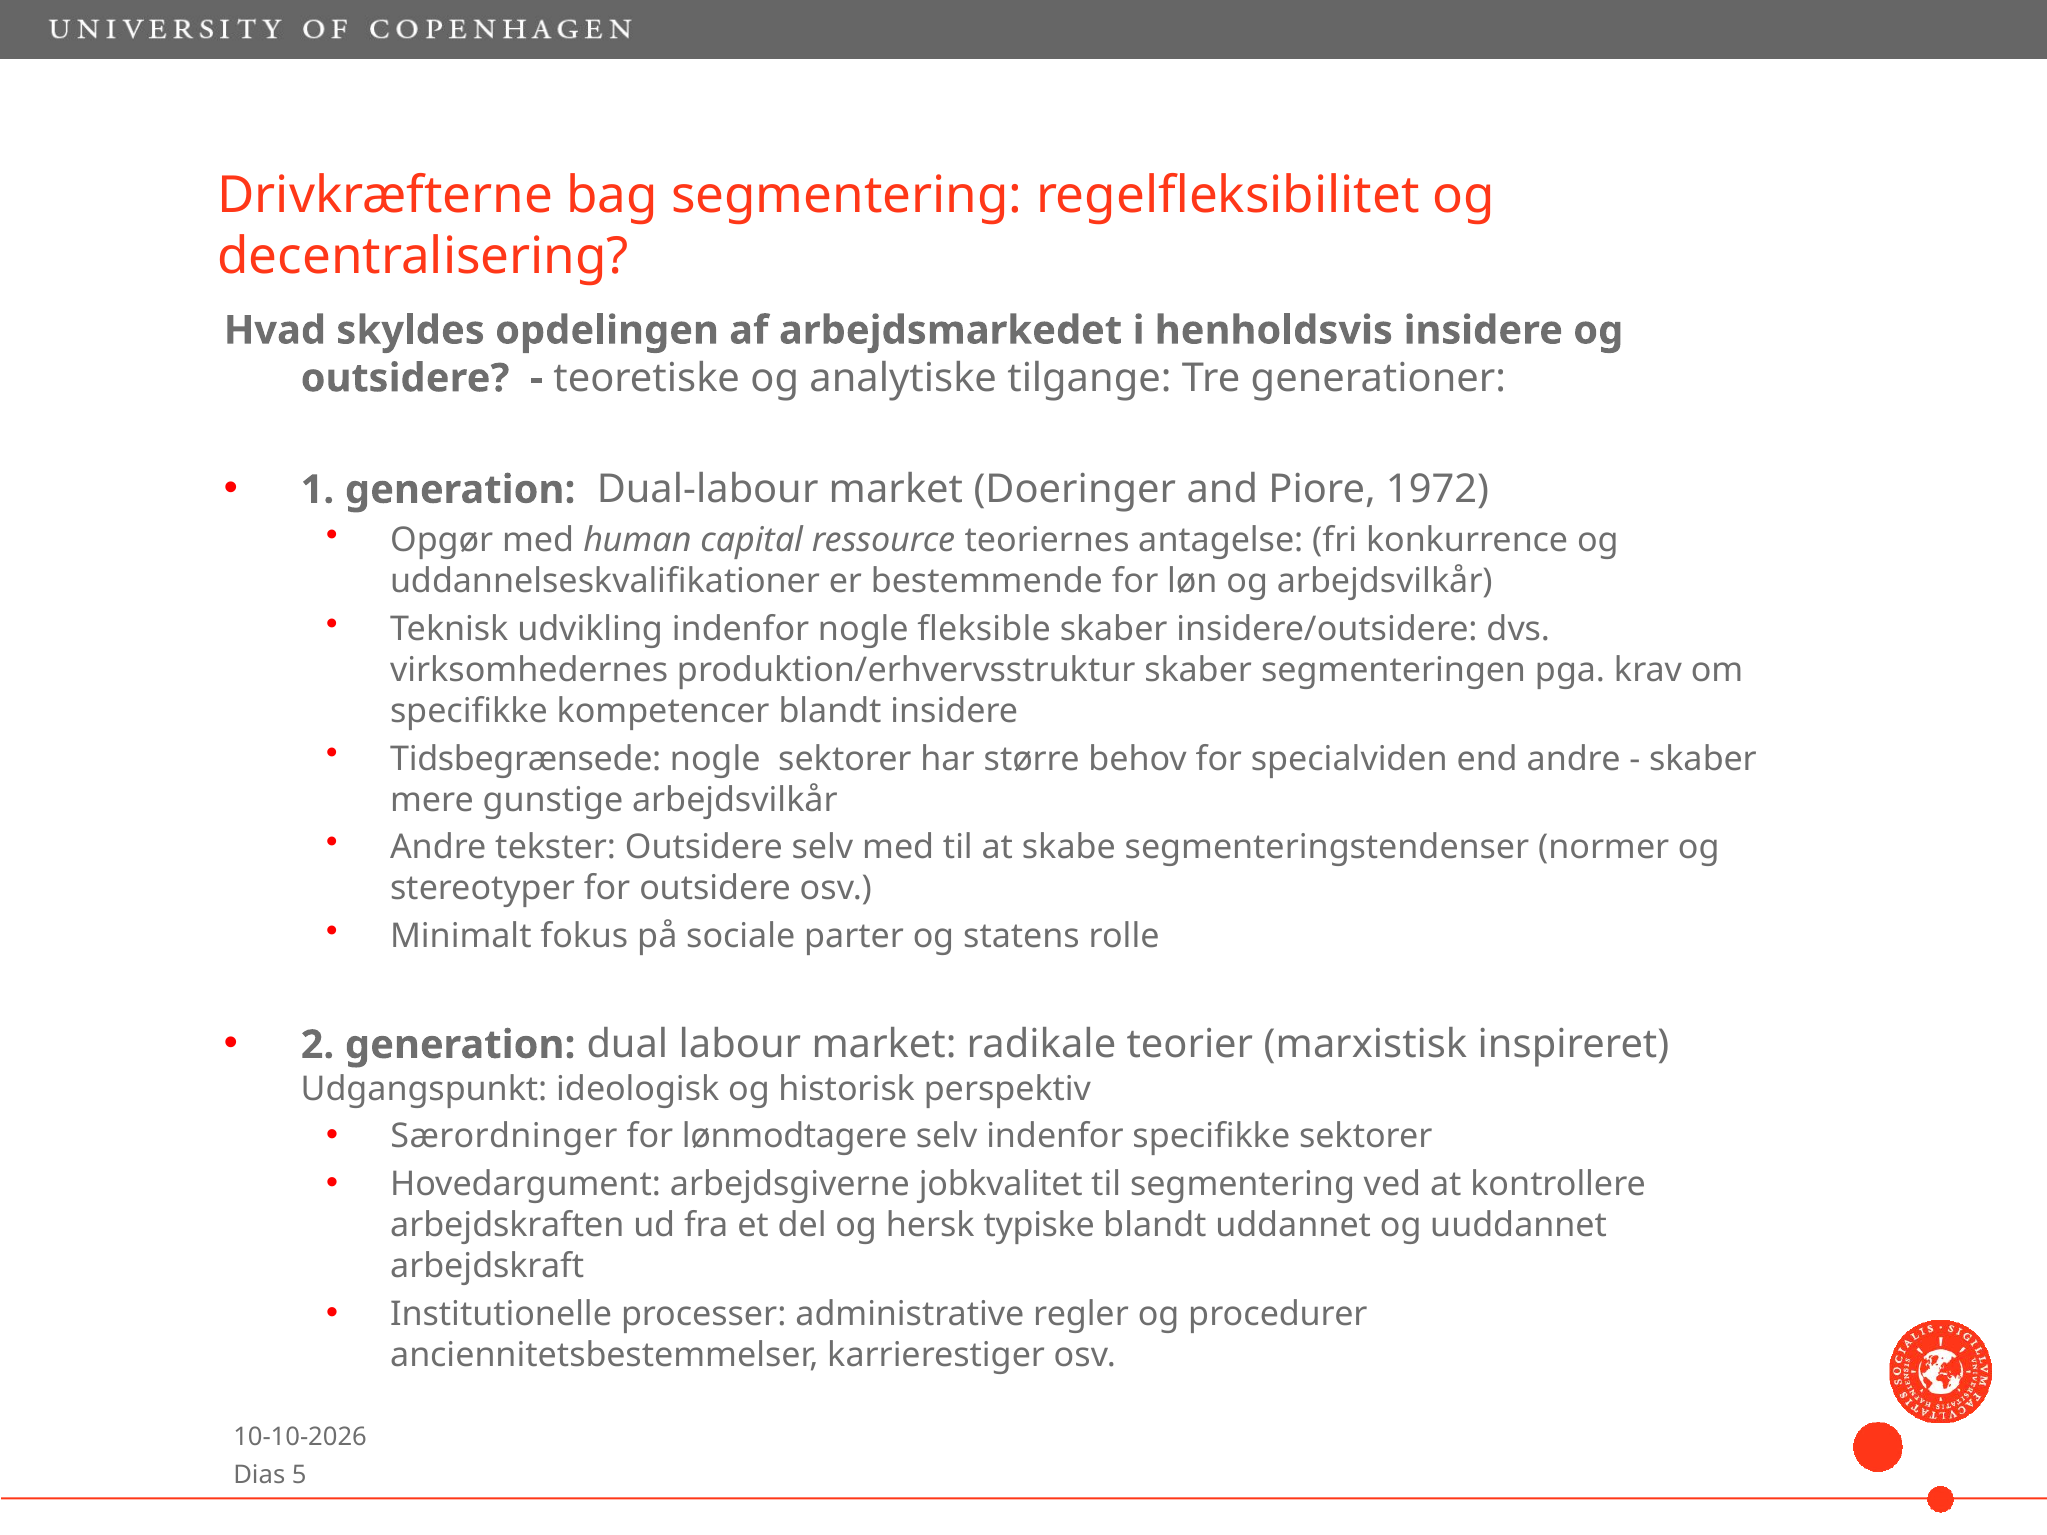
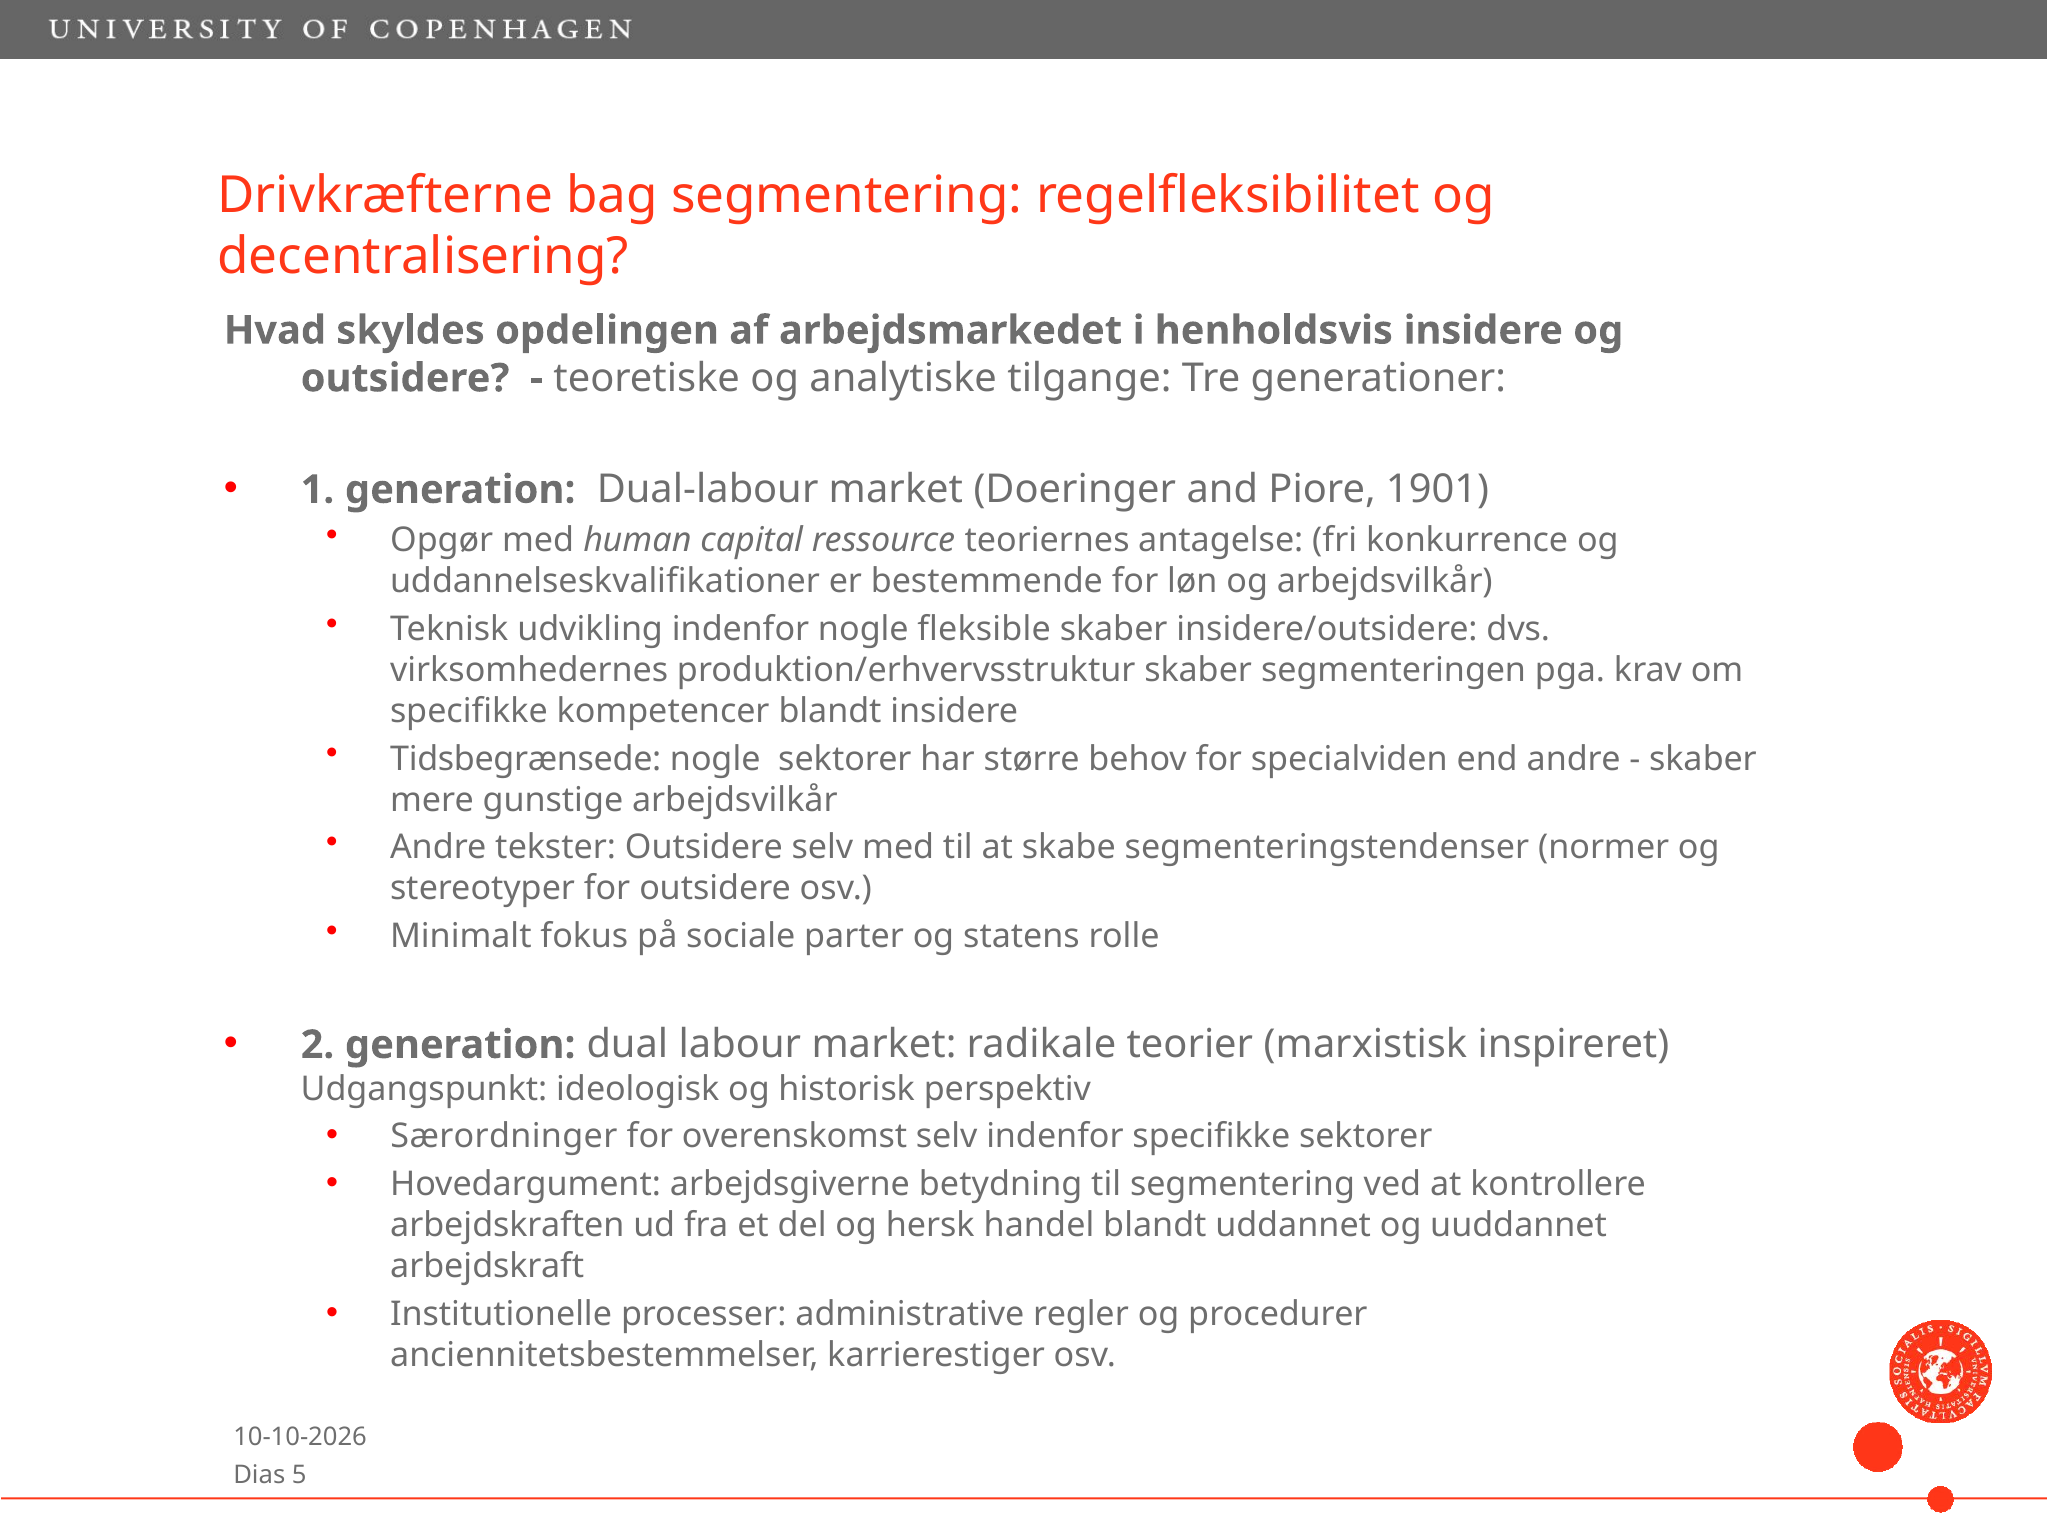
1972: 1972 -> 1901
lønmodtagere: lønmodtagere -> overenskomst
jobkvalitet: jobkvalitet -> betydning
typiske: typiske -> handel
